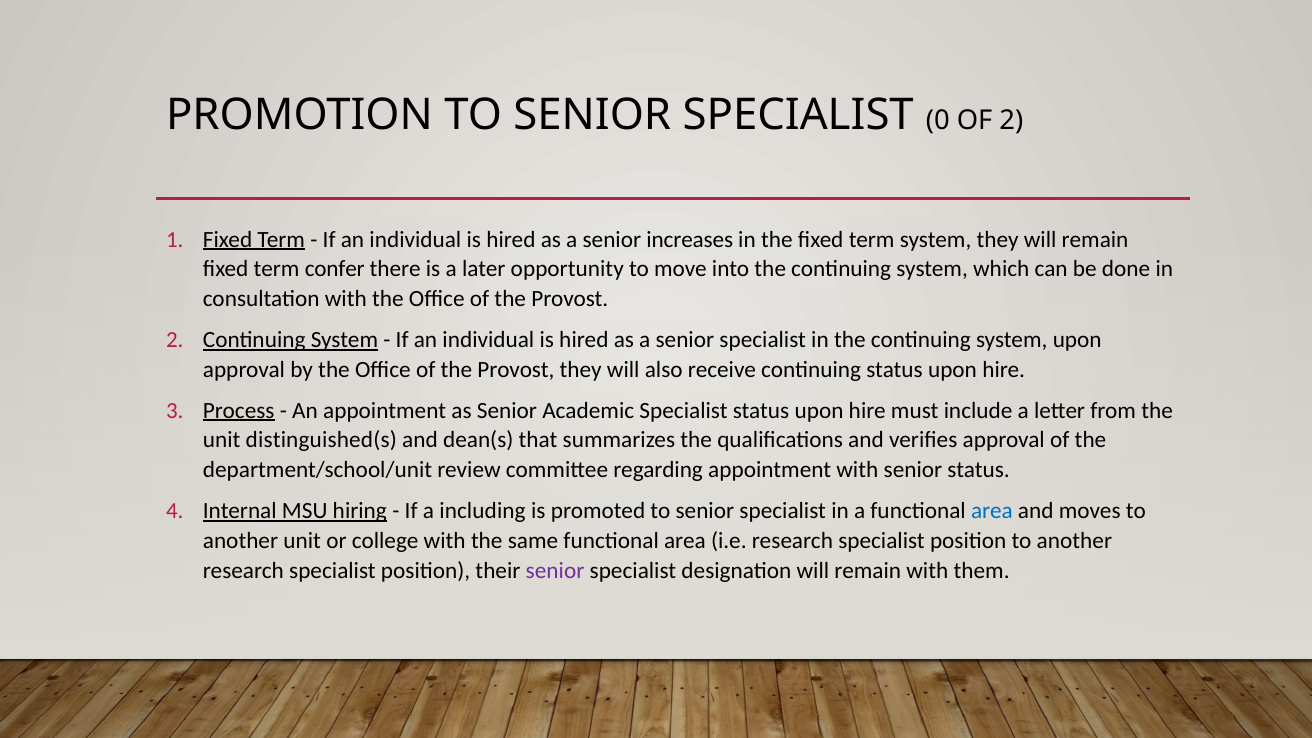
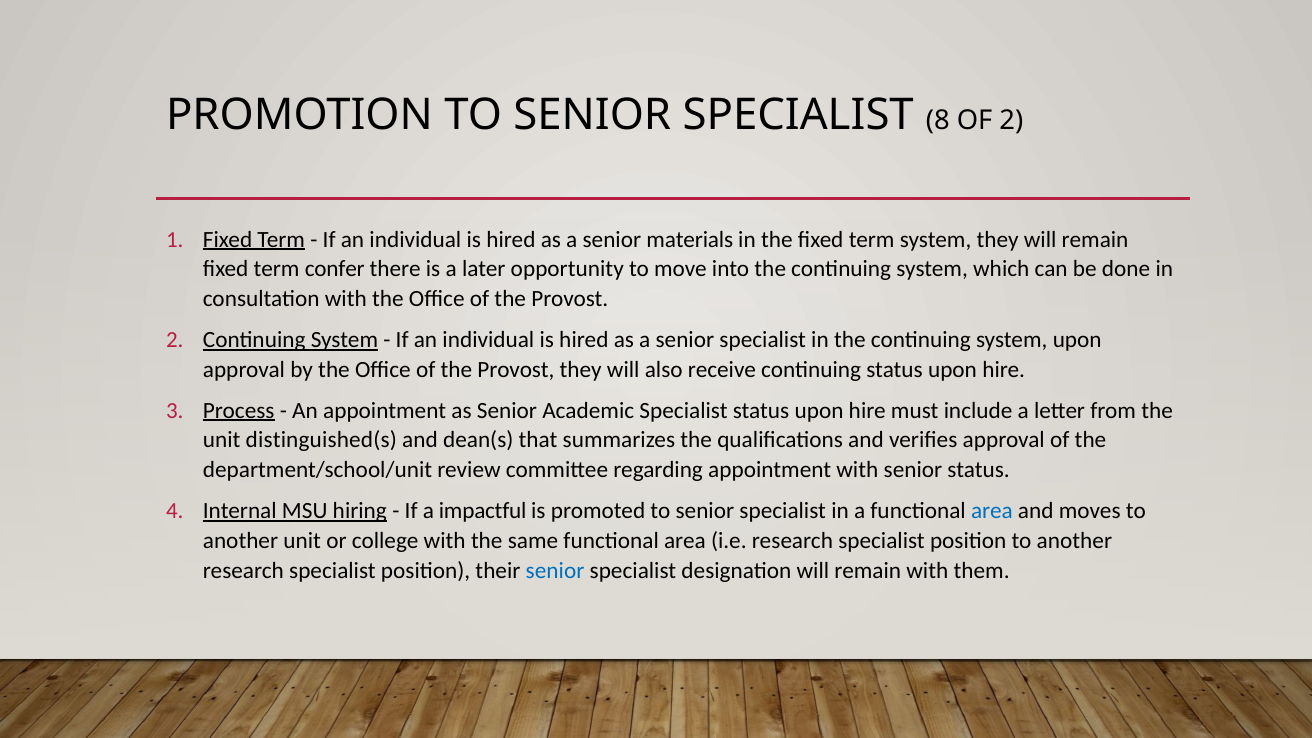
0: 0 -> 8
increases: increases -> materials
including: including -> impactful
senior at (555, 570) colour: purple -> blue
